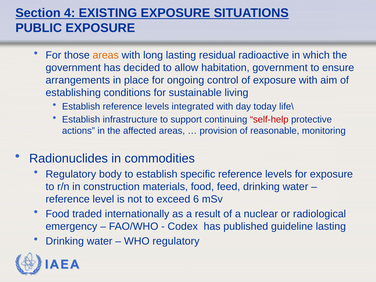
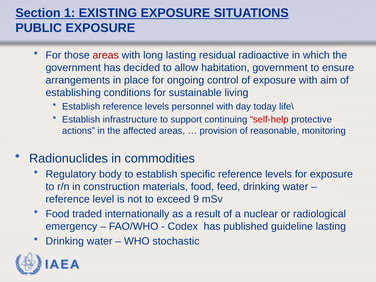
4: 4 -> 1
areas at (106, 55) colour: orange -> red
integrated: integrated -> personnel
6: 6 -> 9
WHO regulatory: regulatory -> stochastic
